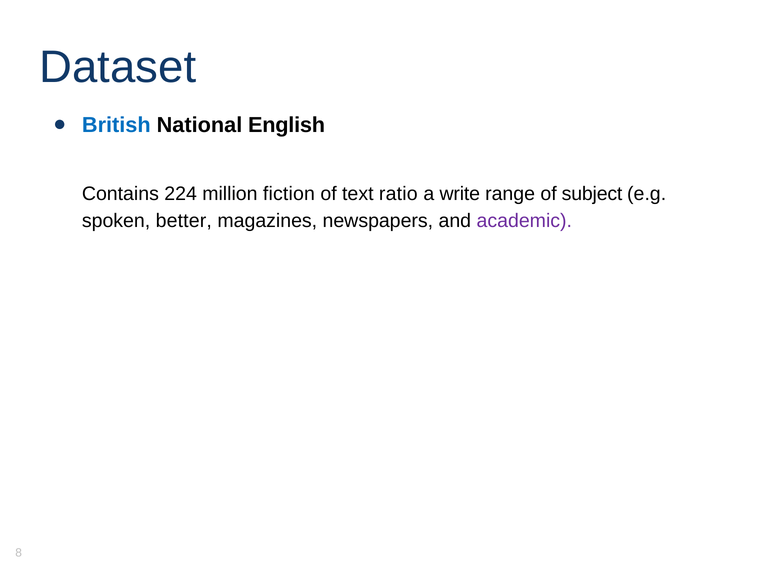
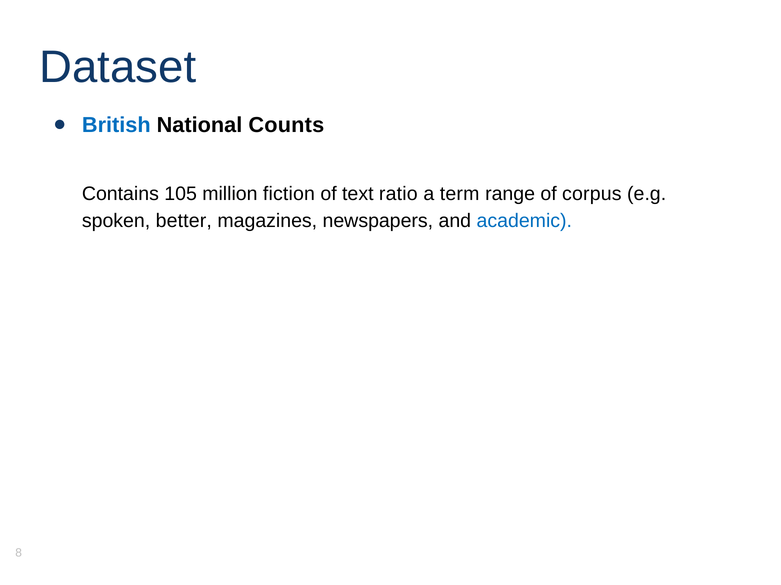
English: English -> Counts
224: 224 -> 105
write: write -> term
subject: subject -> corpus
academic colour: purple -> blue
